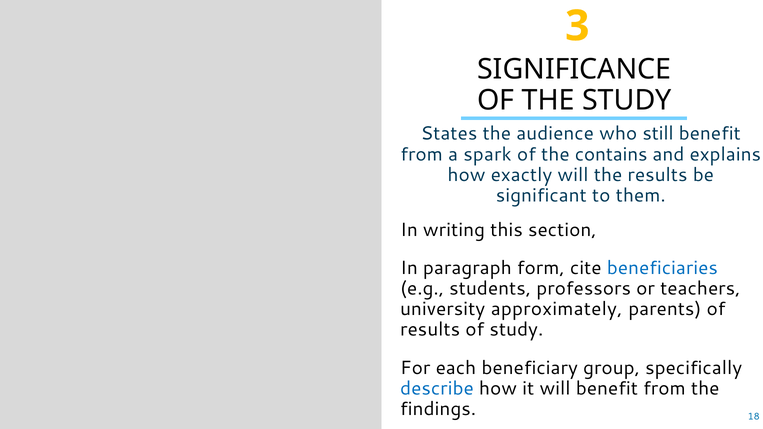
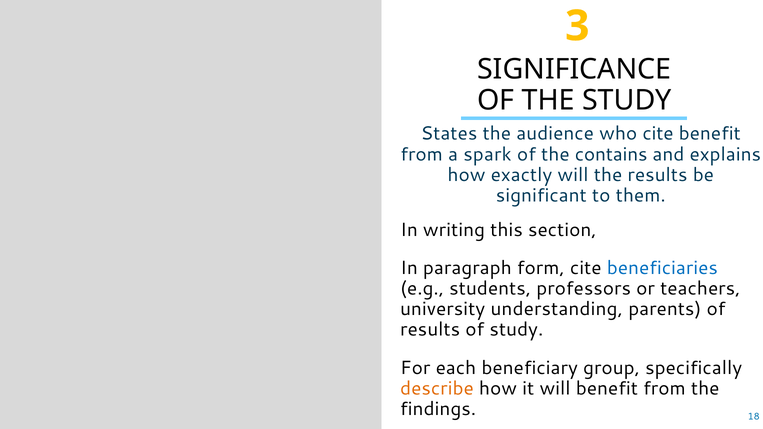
who still: still -> cite
approximately: approximately -> understanding
describe colour: blue -> orange
